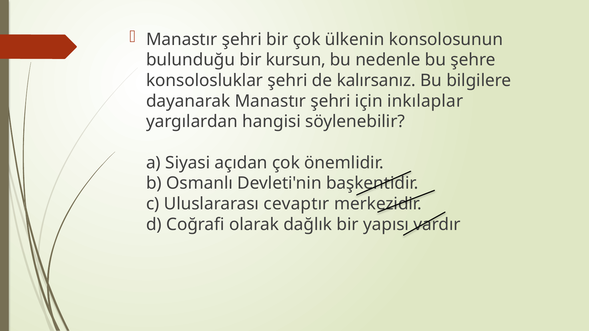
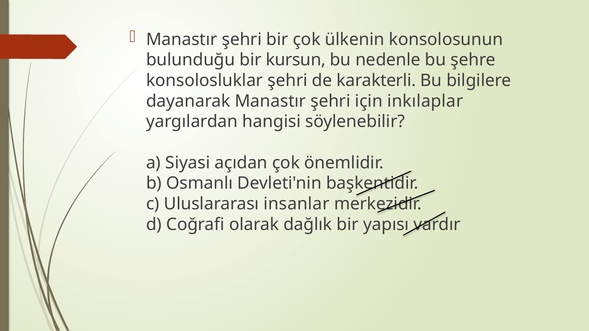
kalırsanız: kalırsanız -> karakterli
cevaptır: cevaptır -> insanlar
